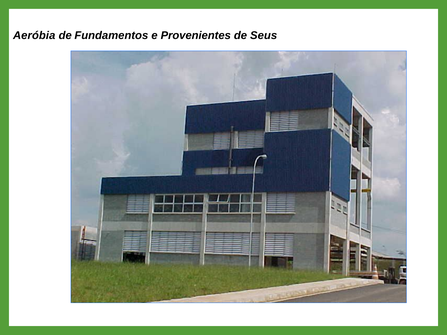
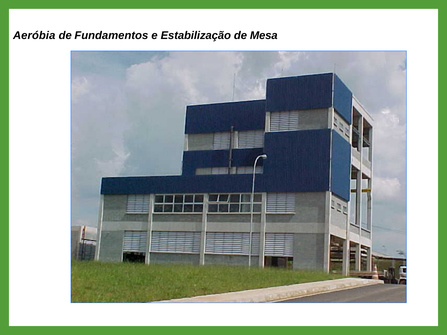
Provenientes: Provenientes -> Estabilização
Seus: Seus -> Mesa
